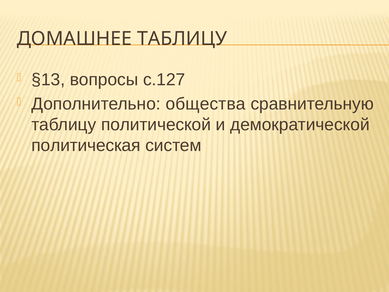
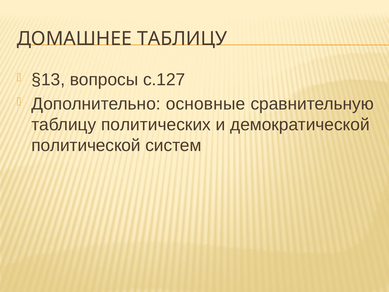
общества: общества -> основные
политической: политической -> политических
политическая: политическая -> политической
